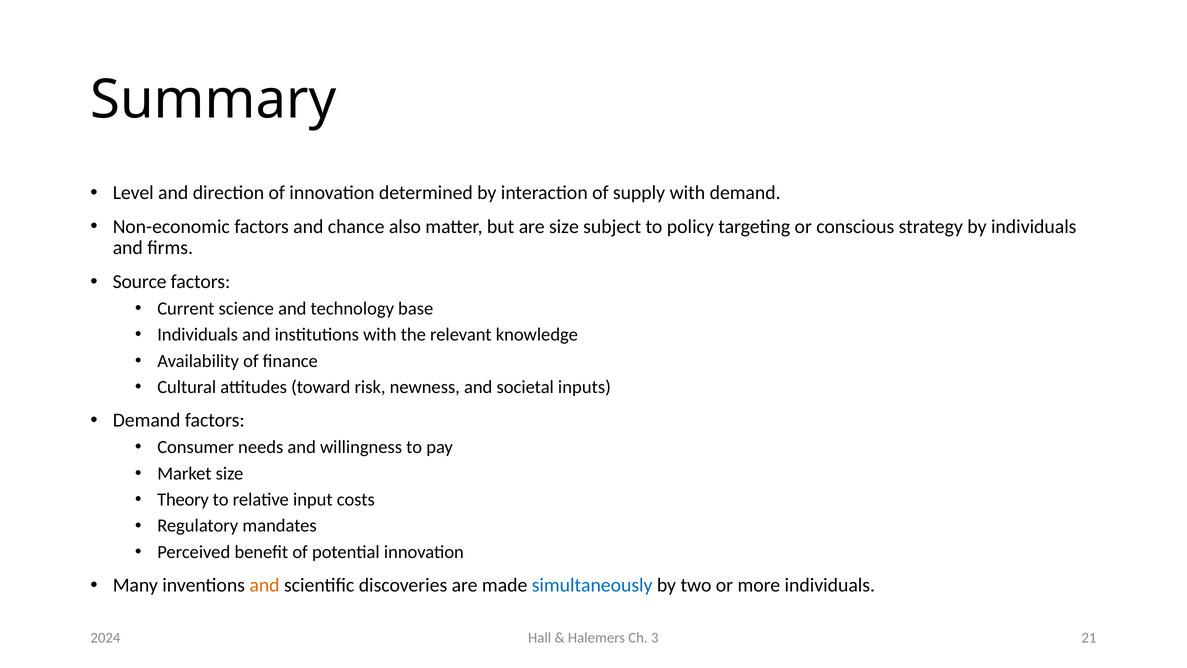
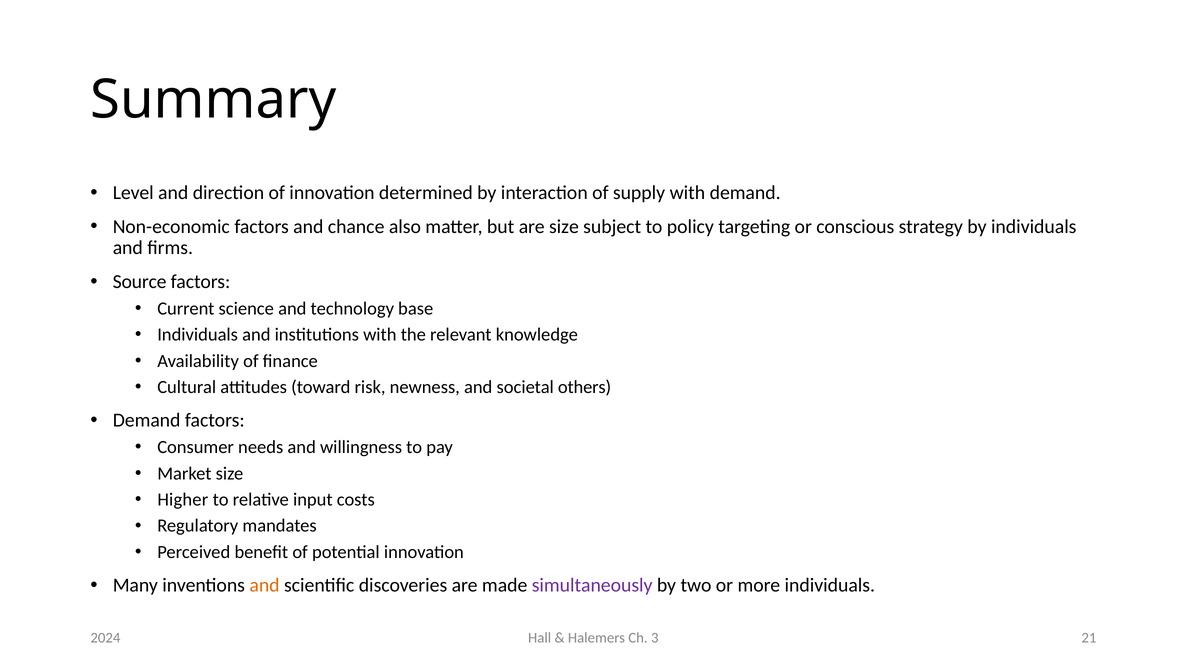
inputs: inputs -> others
Theory: Theory -> Higher
simultaneously colour: blue -> purple
